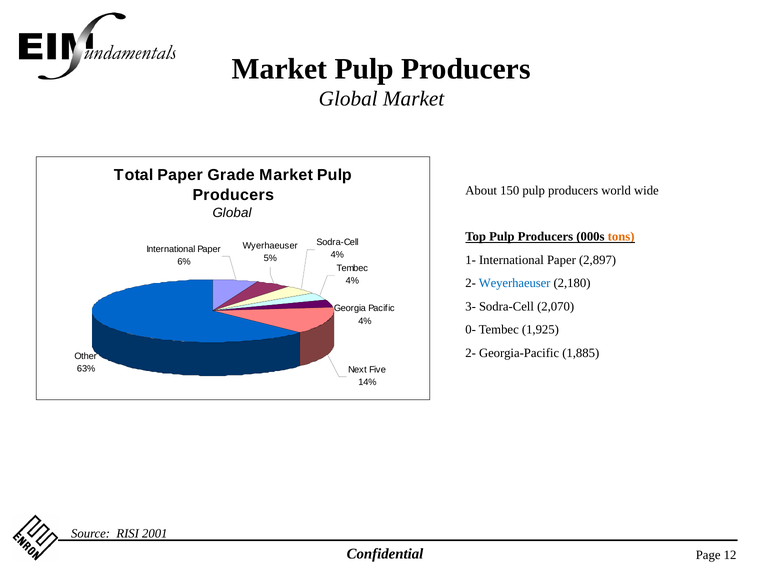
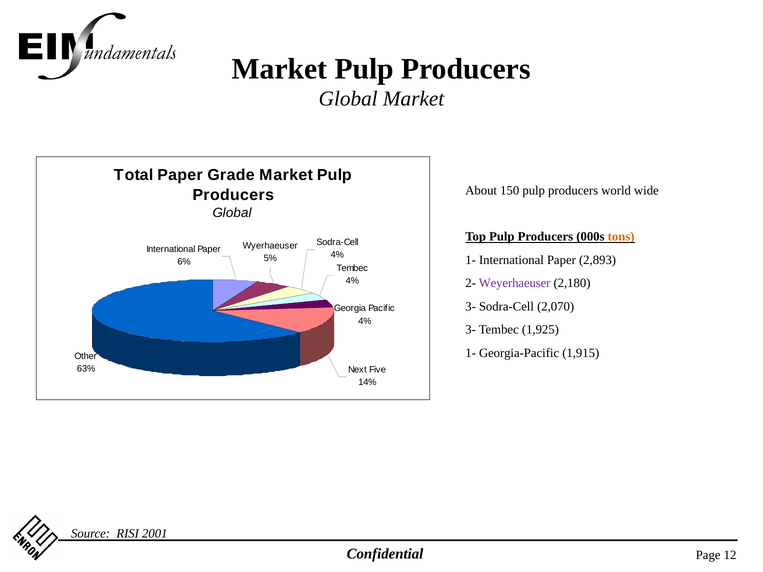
2,897: 2,897 -> 2,893
Weyerhaeuser colour: blue -> purple
0- at (471, 330): 0- -> 3-
2- at (471, 353): 2- -> 1-
1,885: 1,885 -> 1,915
